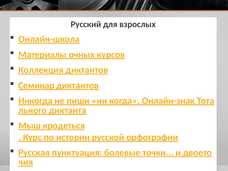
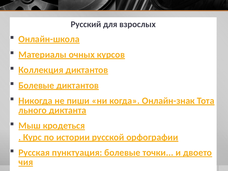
Семинар at (36, 85): Семинар -> Болевые
